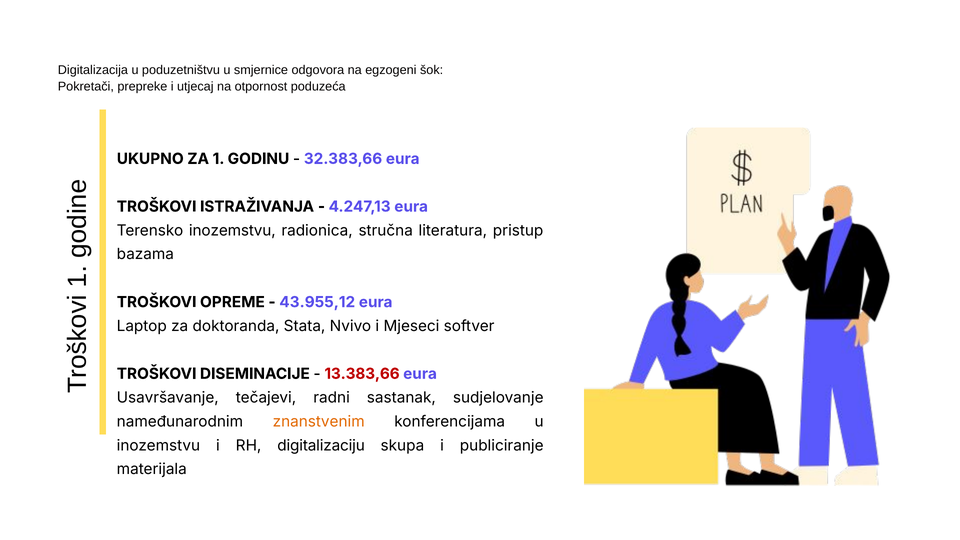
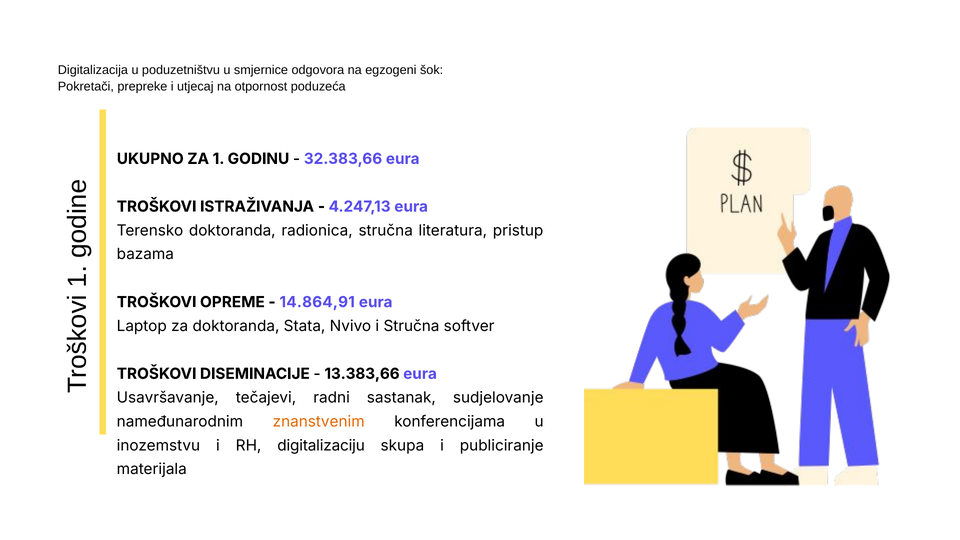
Terensko inozemstvu: inozemstvu -> doktoranda
43.955,12: 43.955,12 -> 14.864,91
i Mjeseci: Mjeseci -> Stručna
13.383,66 colour: red -> black
